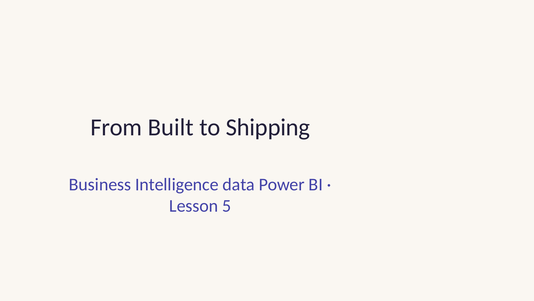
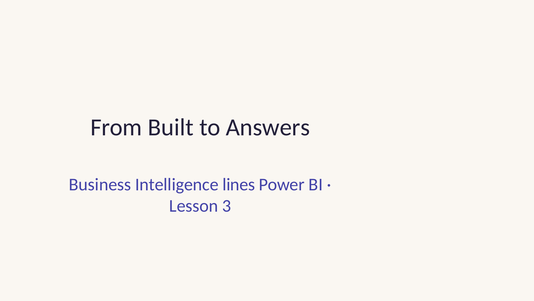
Shipping: Shipping -> Answers
data: data -> lines
5: 5 -> 3
